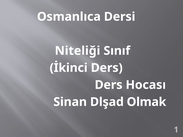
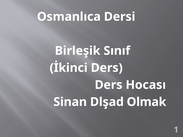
Niteliği: Niteliği -> Birleşik
